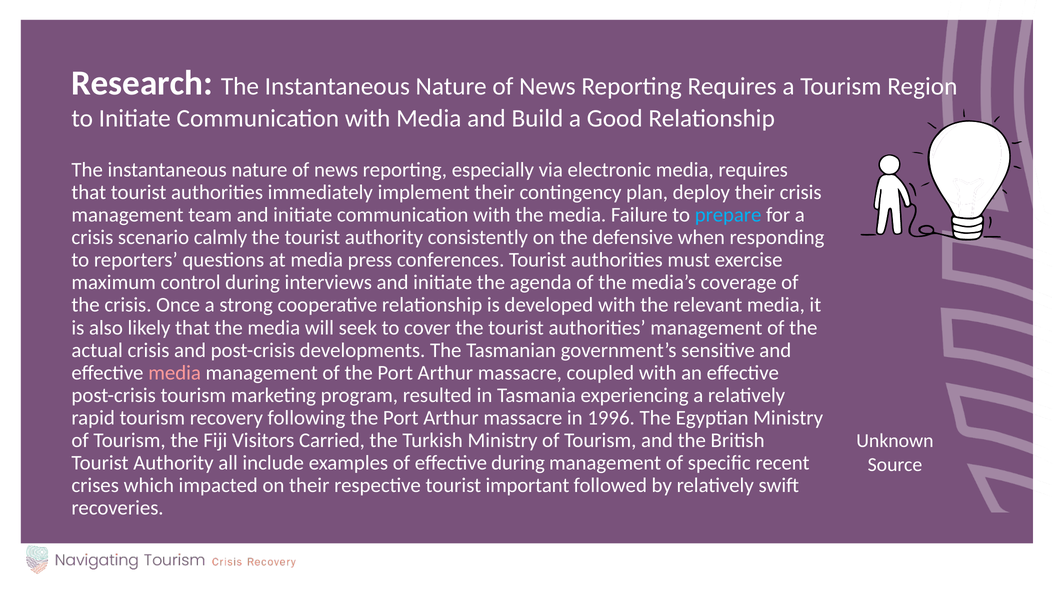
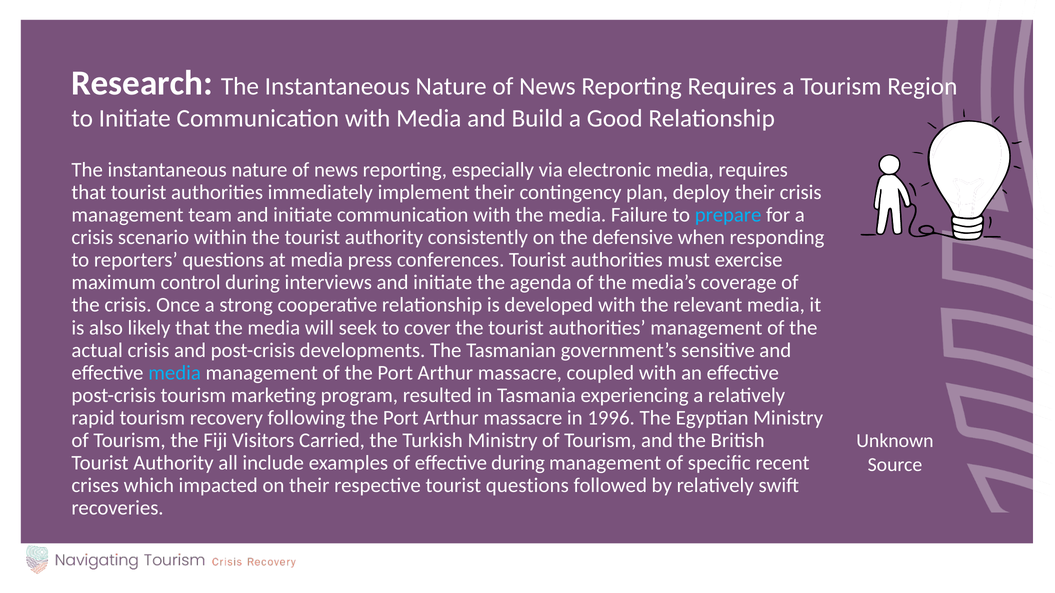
calmly: calmly -> within
media at (175, 373) colour: pink -> light blue
tourist important: important -> questions
